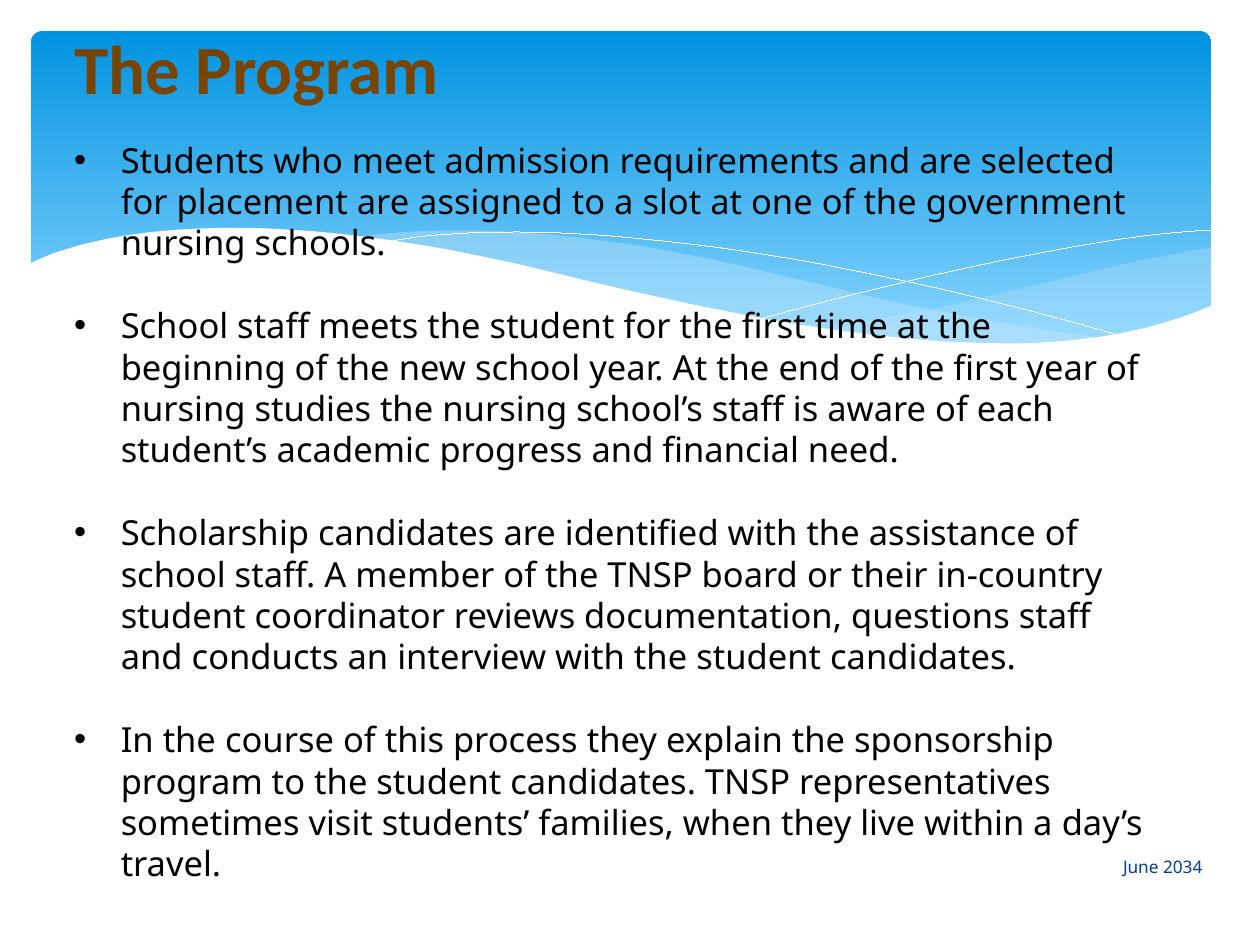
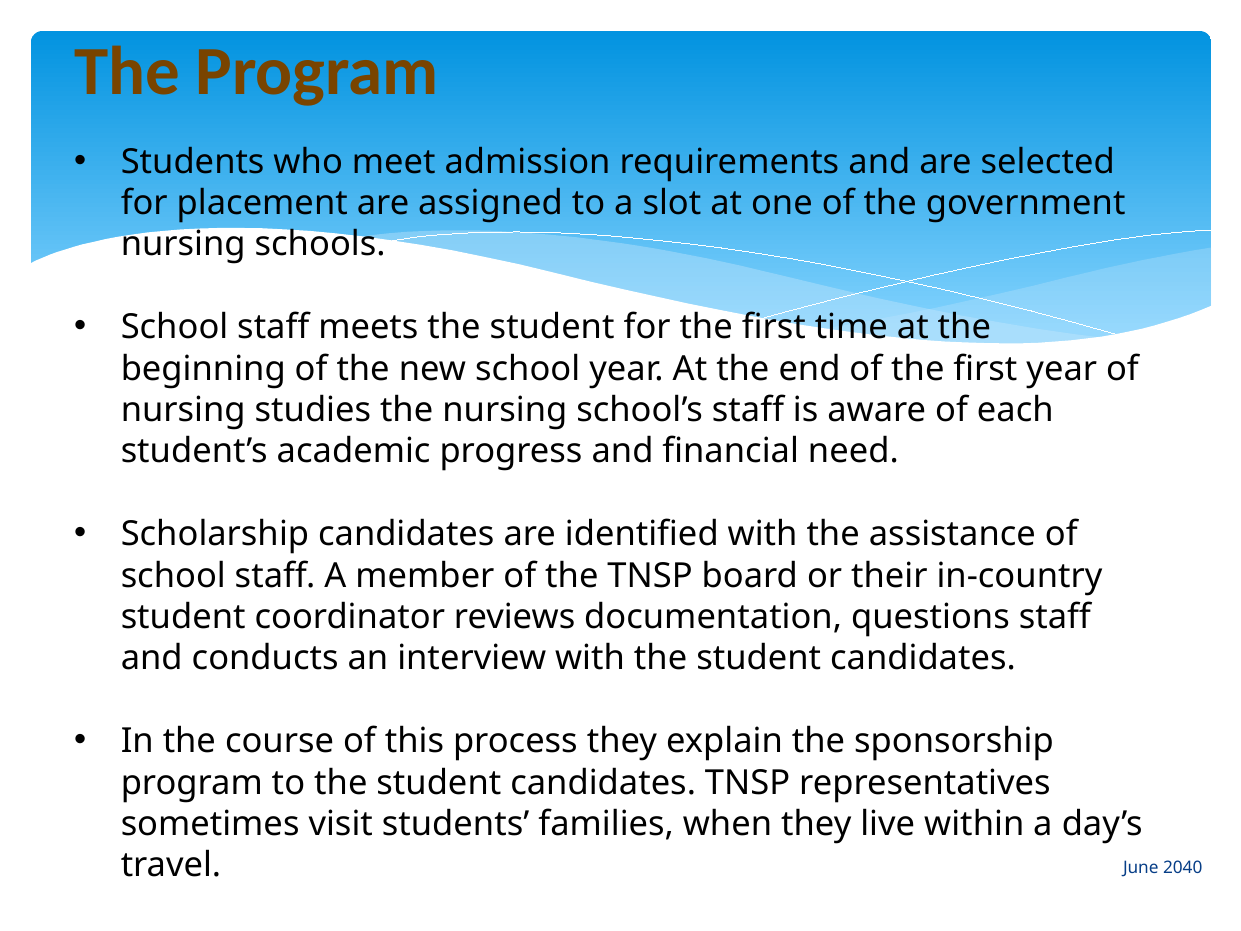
2034: 2034 -> 2040
